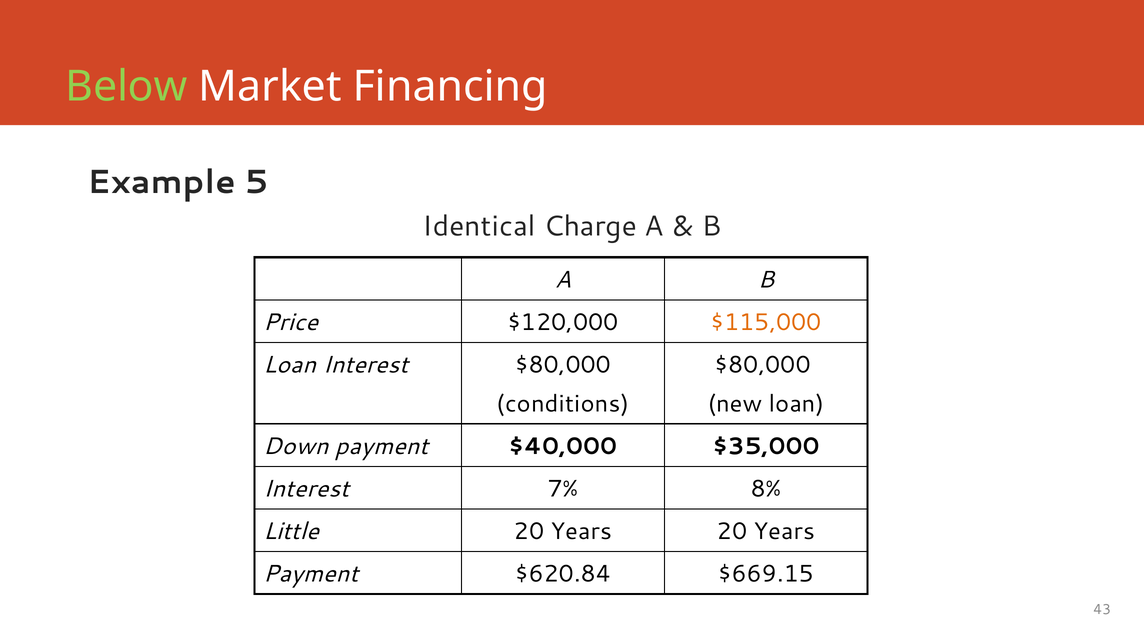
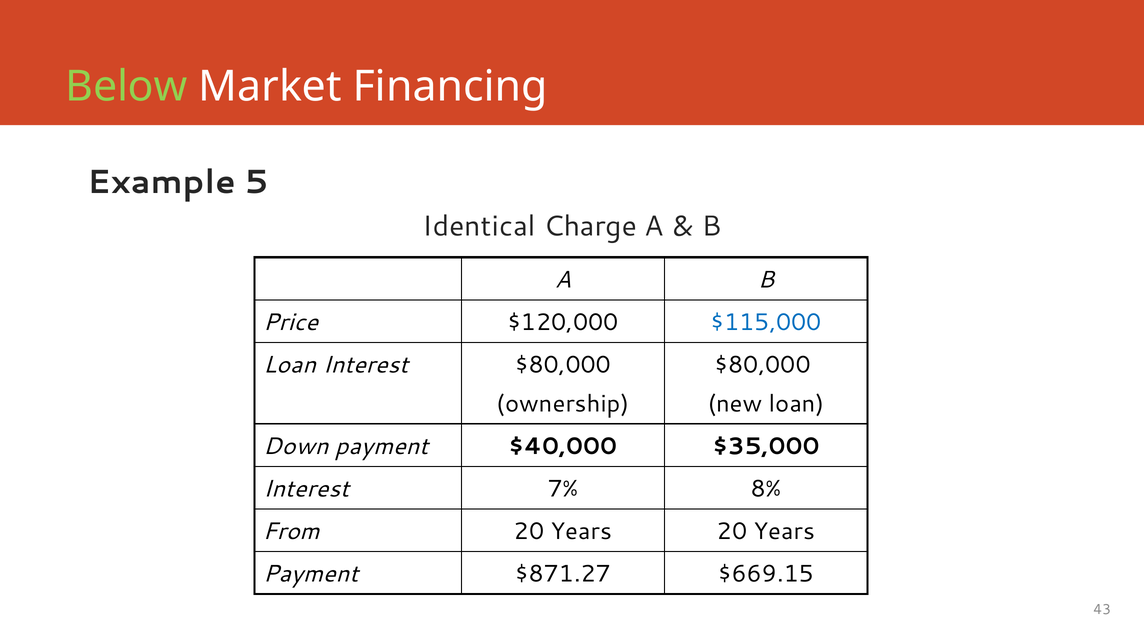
$115,000 colour: orange -> blue
conditions: conditions -> ownership
Little: Little -> From
$620.84: $620.84 -> $871.27
